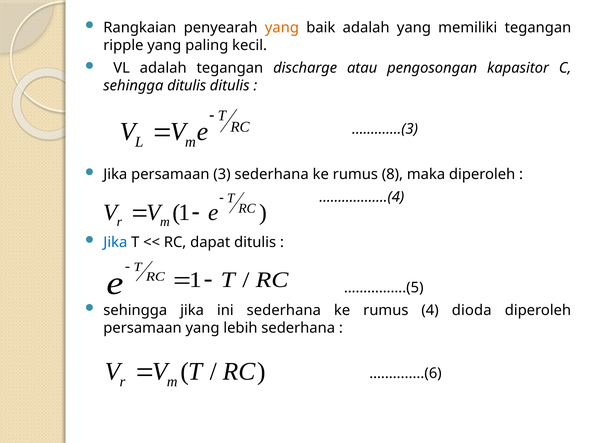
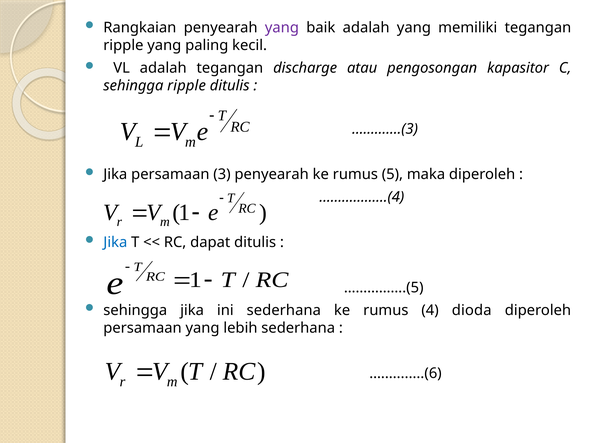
yang at (282, 28) colour: orange -> purple
sehingga ditulis: ditulis -> ripple
3 sederhana: sederhana -> penyearah
8: 8 -> 5
